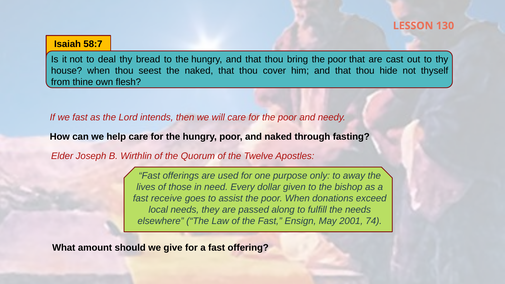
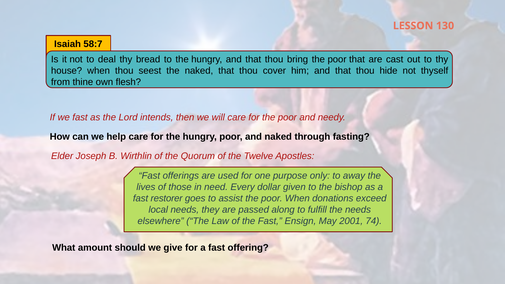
receive: receive -> restorer
